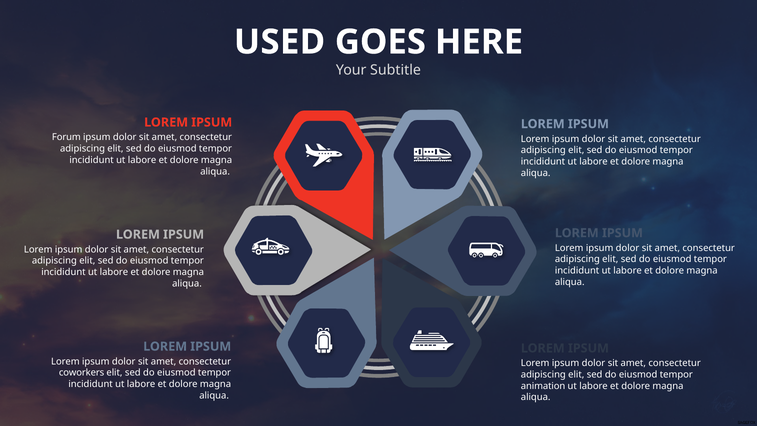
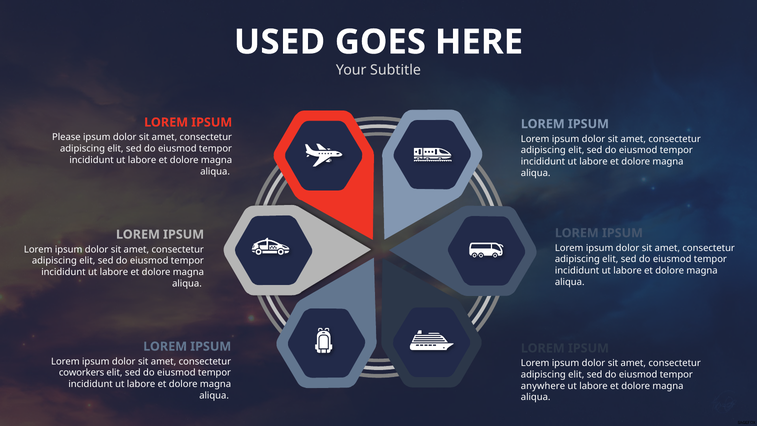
Forum: Forum -> Please
animation: animation -> anywhere
